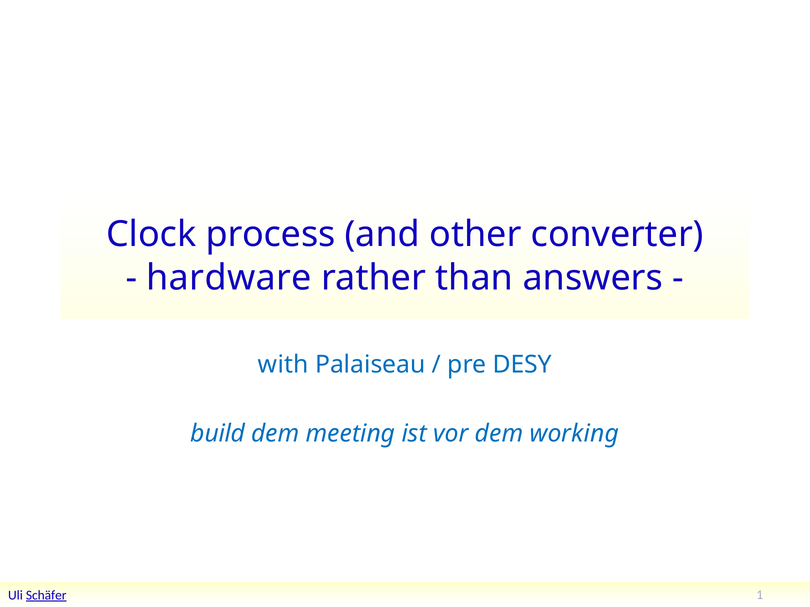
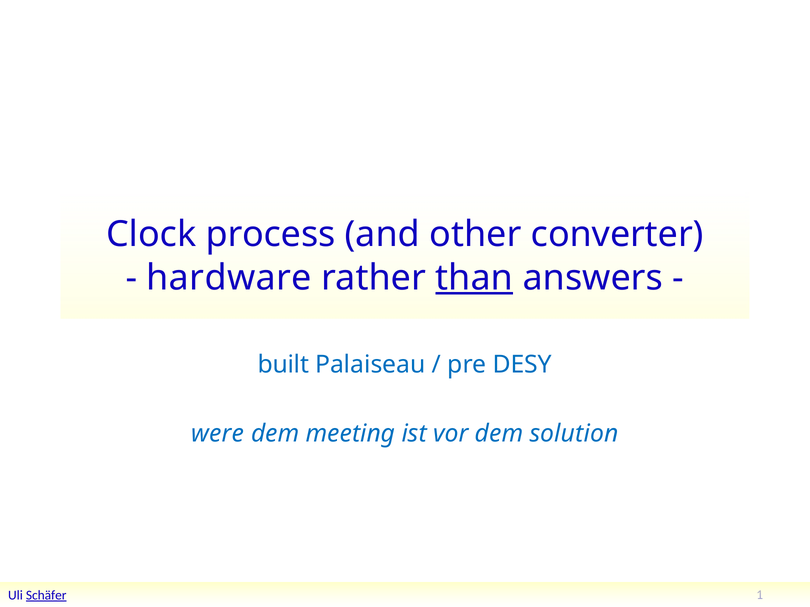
than underline: none -> present
with: with -> built
build: build -> were
working: working -> solution
